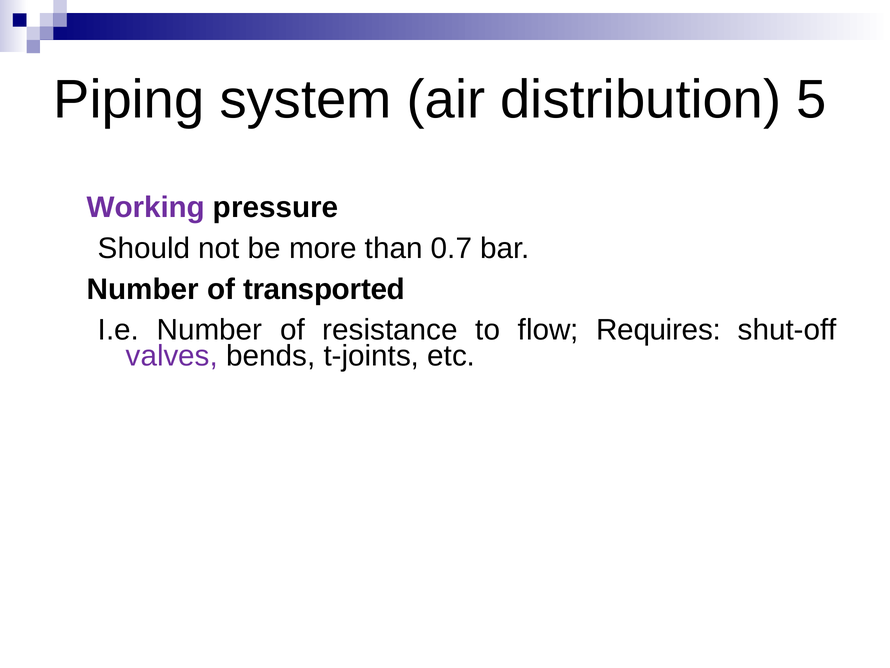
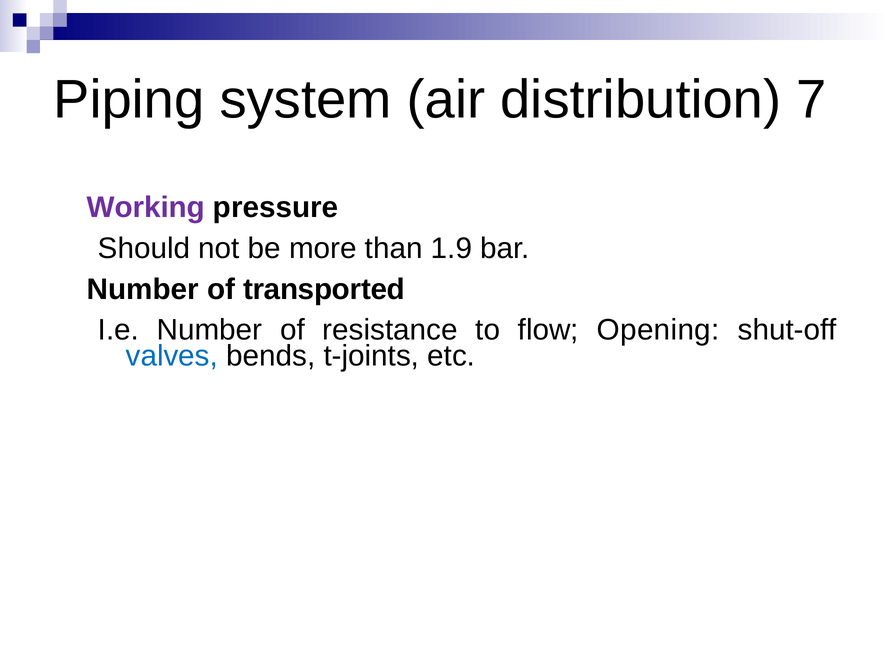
5: 5 -> 7
0.7: 0.7 -> 1.9
Requires: Requires -> Opening
valves colour: purple -> blue
